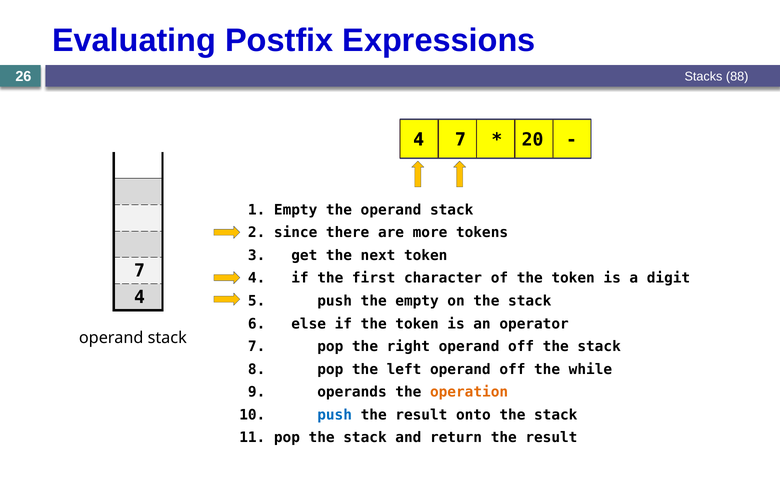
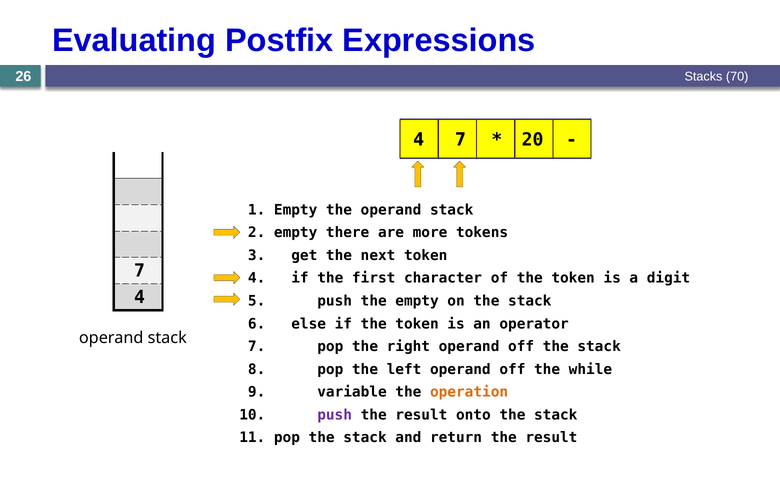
88: 88 -> 70
2 since: since -> empty
operands: operands -> variable
push at (335, 414) colour: blue -> purple
